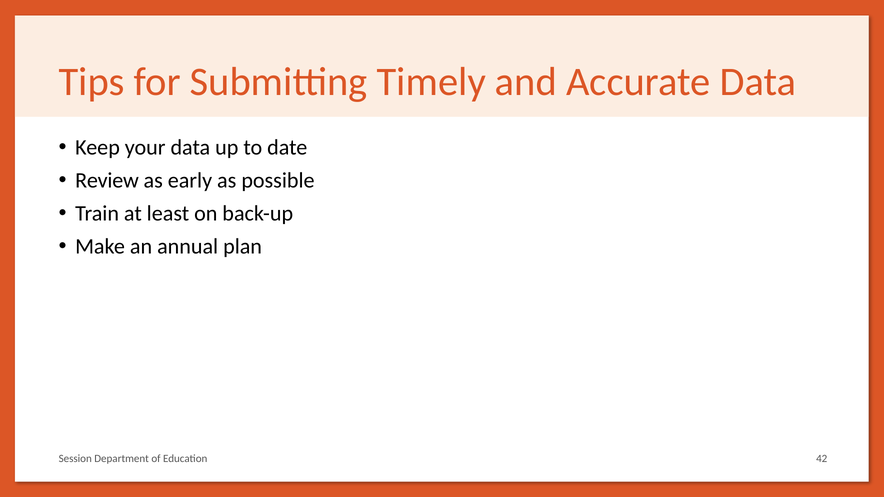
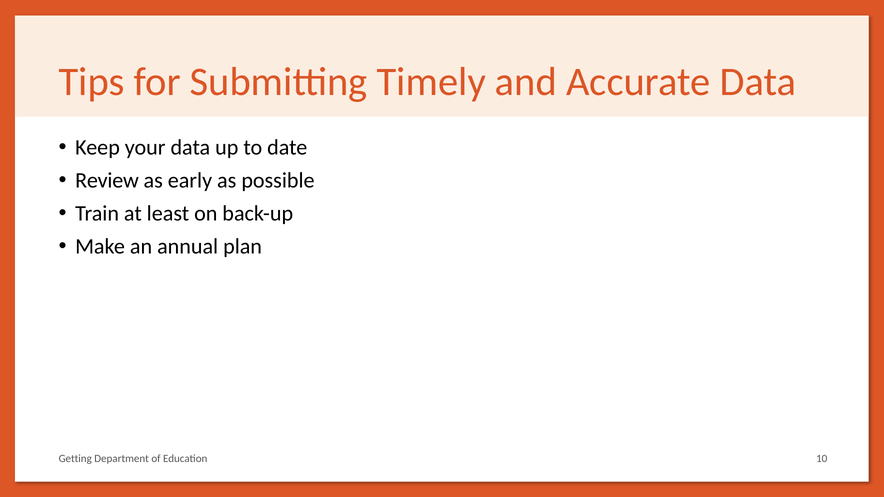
Session: Session -> Getting
42: 42 -> 10
